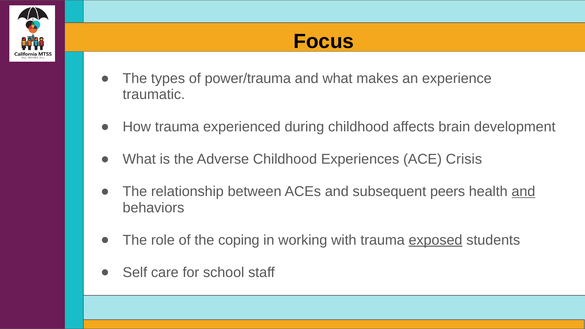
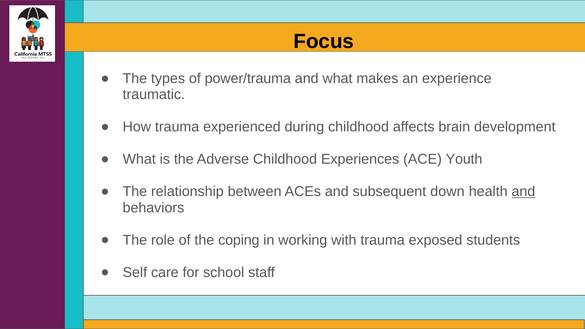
Crisis: Crisis -> Youth
peers: peers -> down
exposed underline: present -> none
